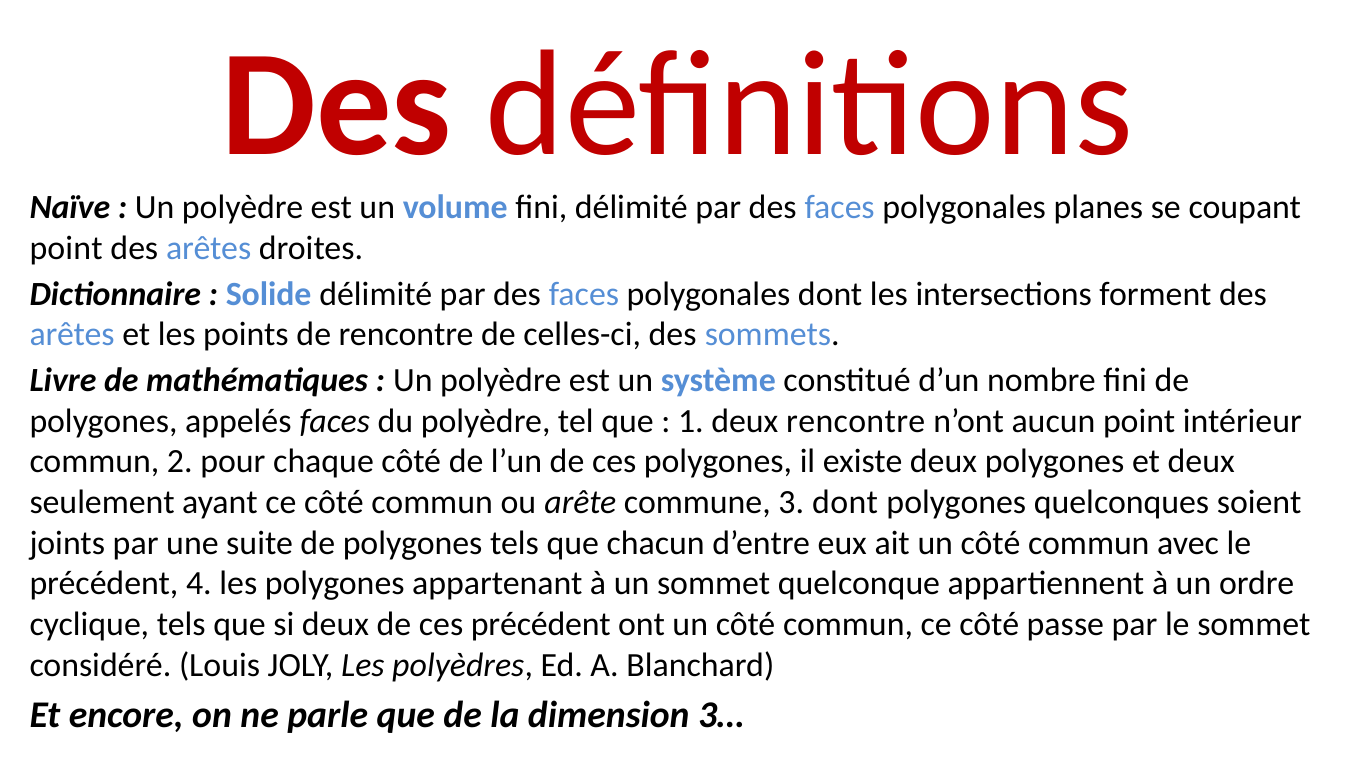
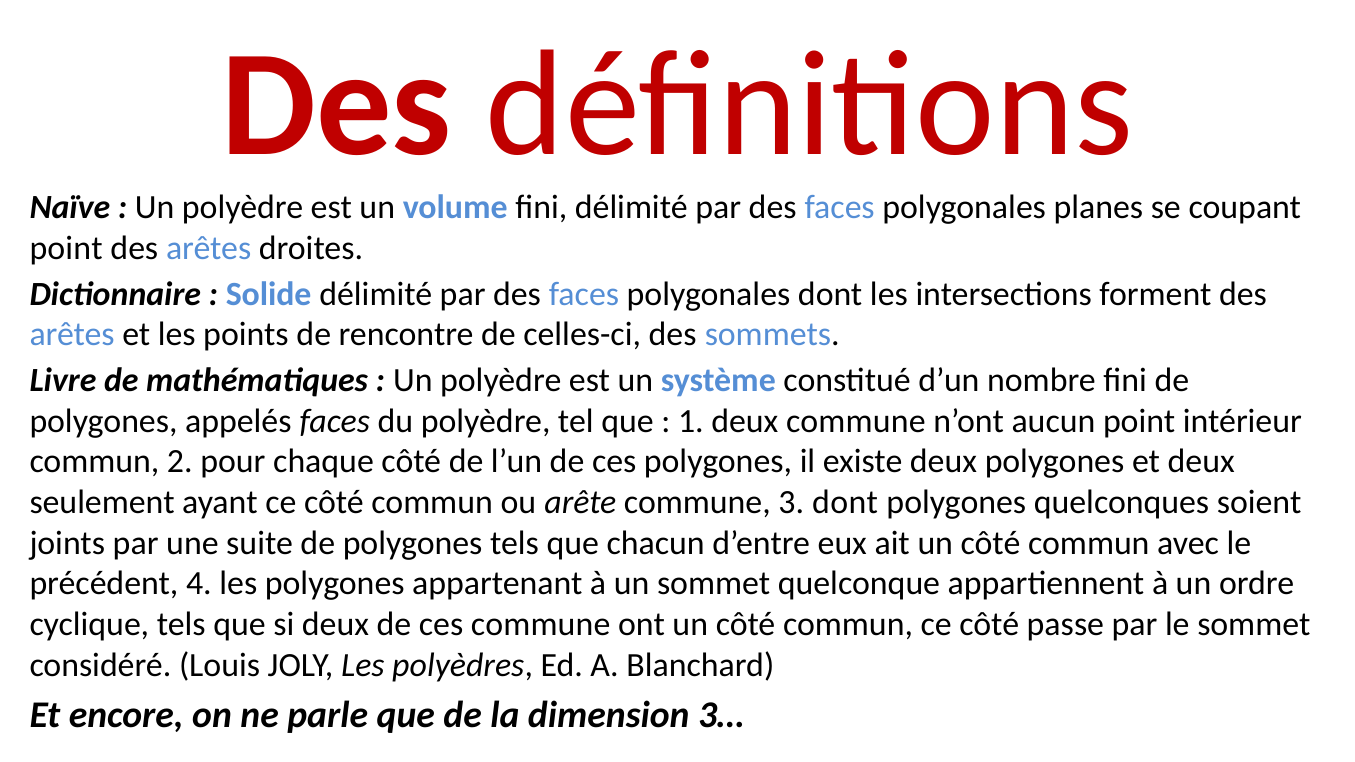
deux rencontre: rencontre -> commune
ces précédent: précédent -> commune
